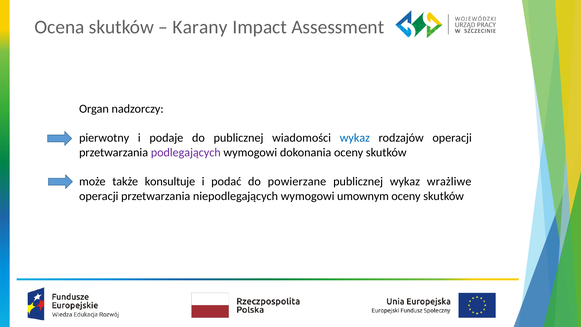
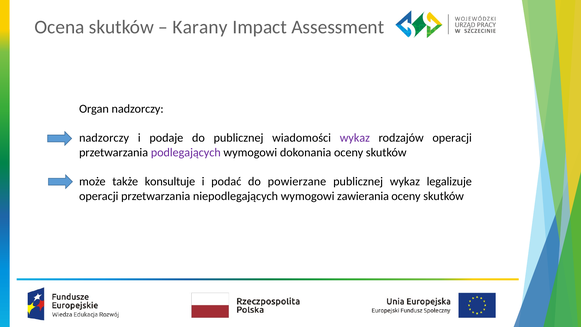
pierwotny at (104, 138): pierwotny -> nadzorczy
wykaz at (355, 138) colour: blue -> purple
wrażliwe: wrażliwe -> legalizuje
umownym: umownym -> zawierania
